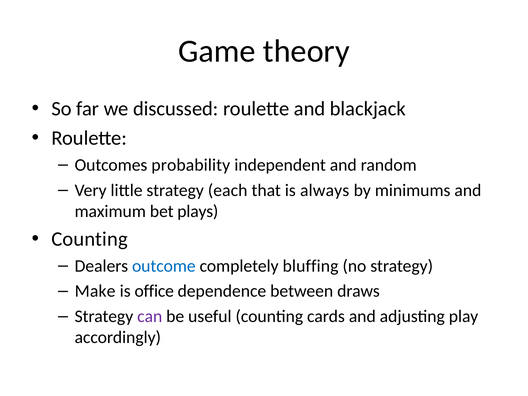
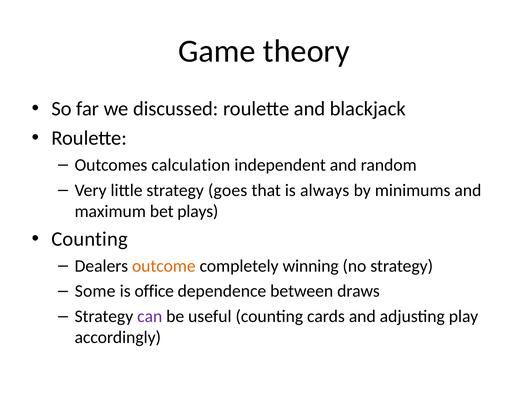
probability: probability -> calculation
each: each -> goes
outcome colour: blue -> orange
bluffing: bluffing -> winning
Make: Make -> Some
